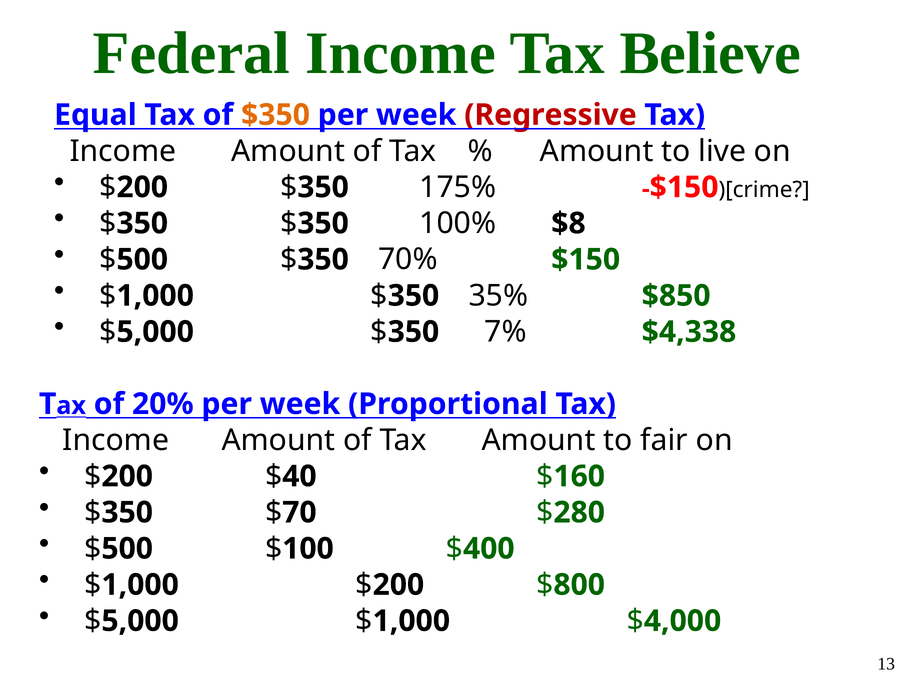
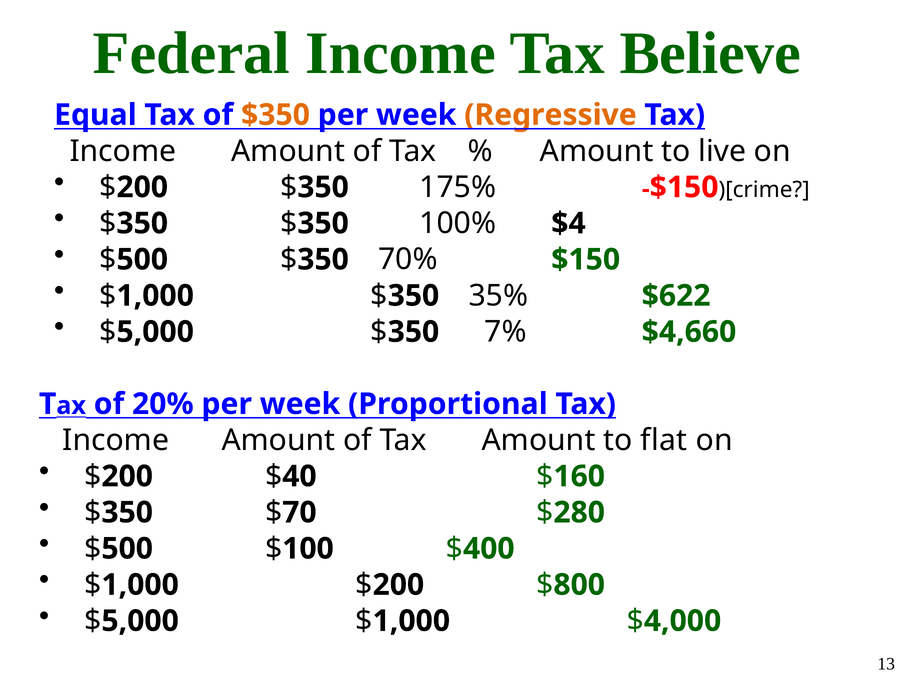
Regressive colour: red -> orange
$8: $8 -> $4
$850: $850 -> $622
$4,338: $4,338 -> $4,660
fair: fair -> flat
